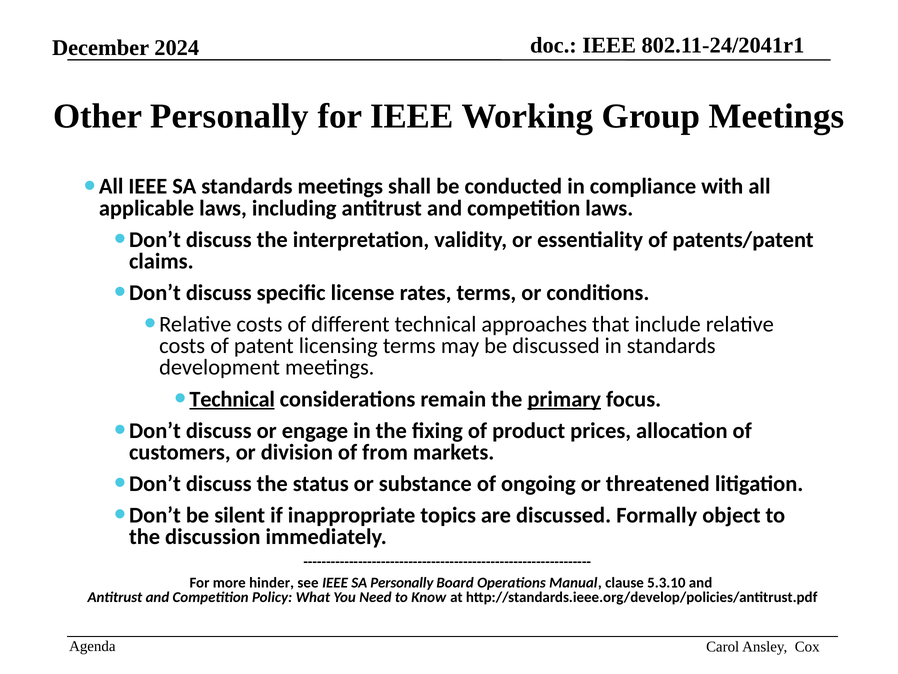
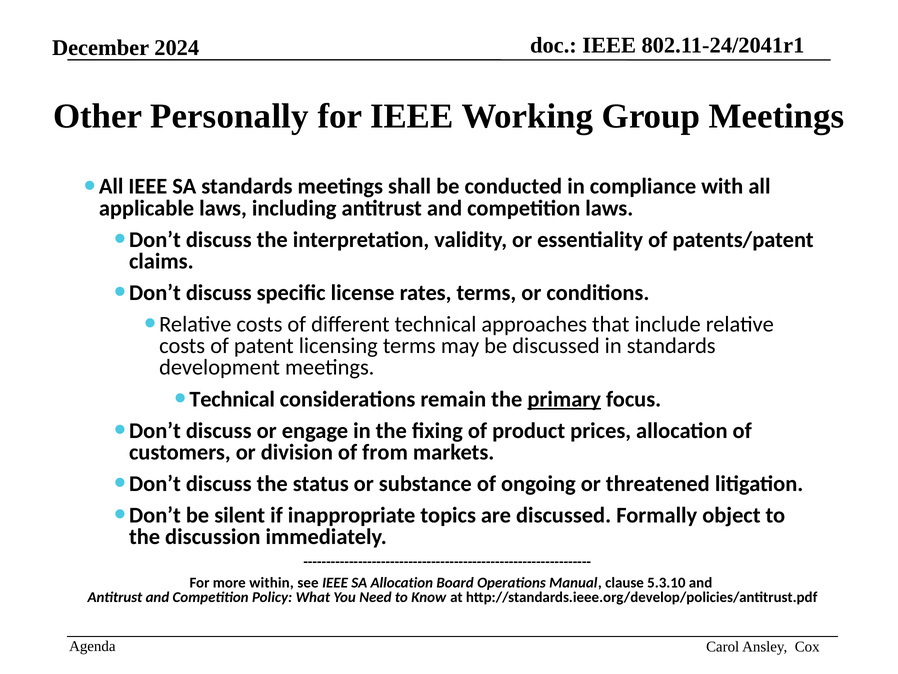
Technical at (232, 399) underline: present -> none
hinder: hinder -> within
SA Personally: Personally -> Allocation
